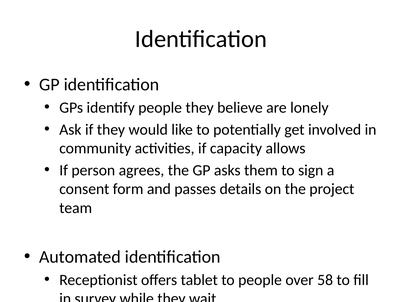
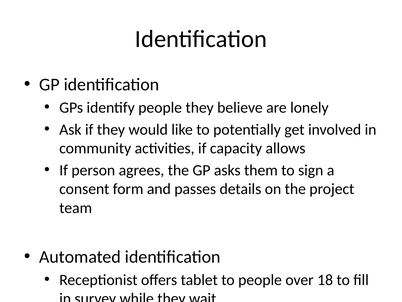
58: 58 -> 18
